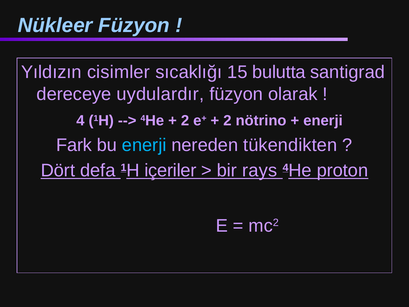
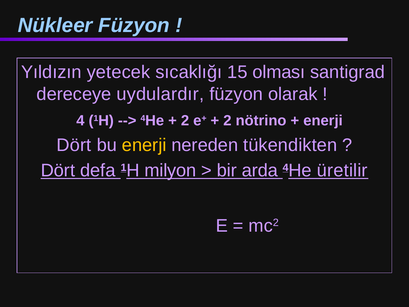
cisimler: cisimler -> yetecek
bulutta: bulutta -> olması
Fark at (74, 145): Fark -> Dört
enerji at (144, 145) colour: light blue -> yellow
içeriler: içeriler -> milyon
rays: rays -> arda
proton: proton -> üretilir
